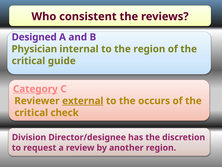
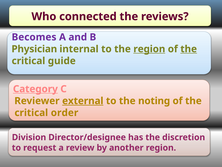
consistent: consistent -> connected
Designed: Designed -> Becomes
region at (149, 49) underline: none -> present
the at (189, 49) underline: none -> present
occurs: occurs -> noting
check: check -> order
